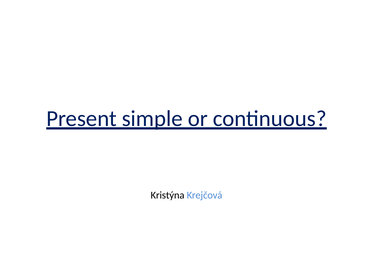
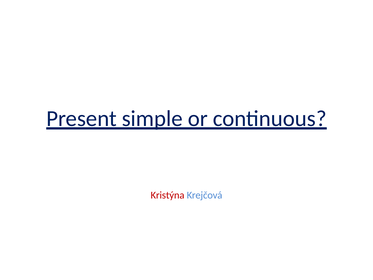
Kristýna colour: black -> red
